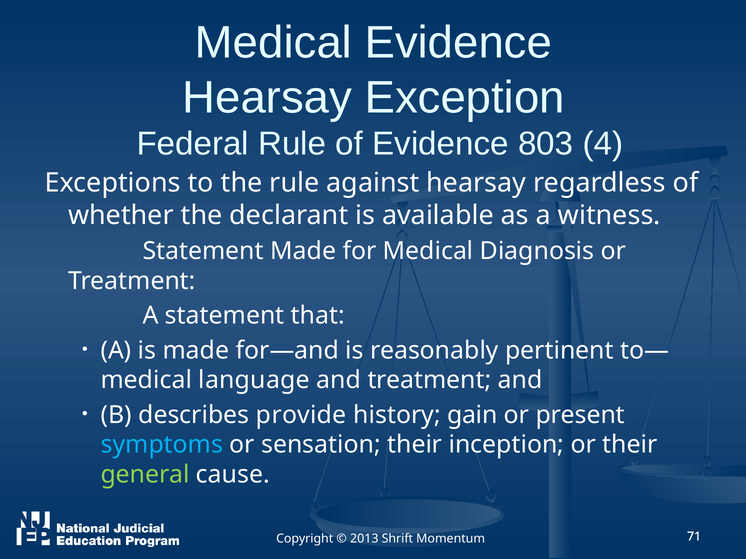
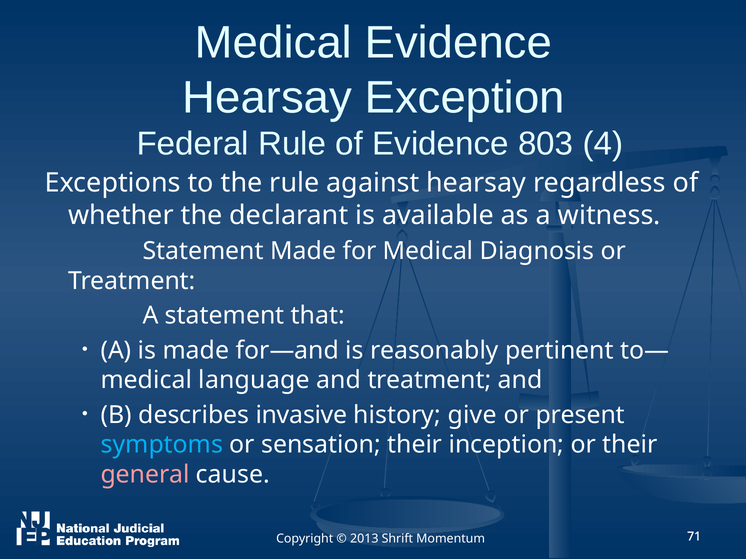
provide: provide -> invasive
gain: gain -> give
general colour: light green -> pink
